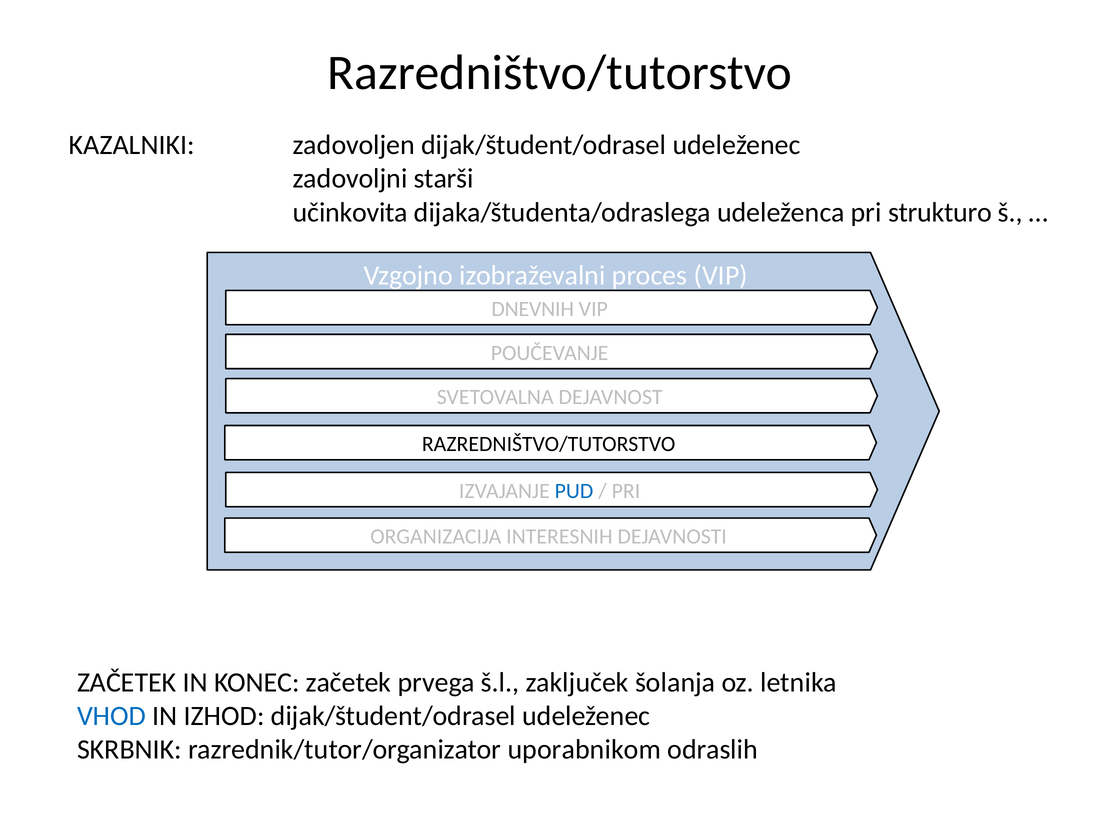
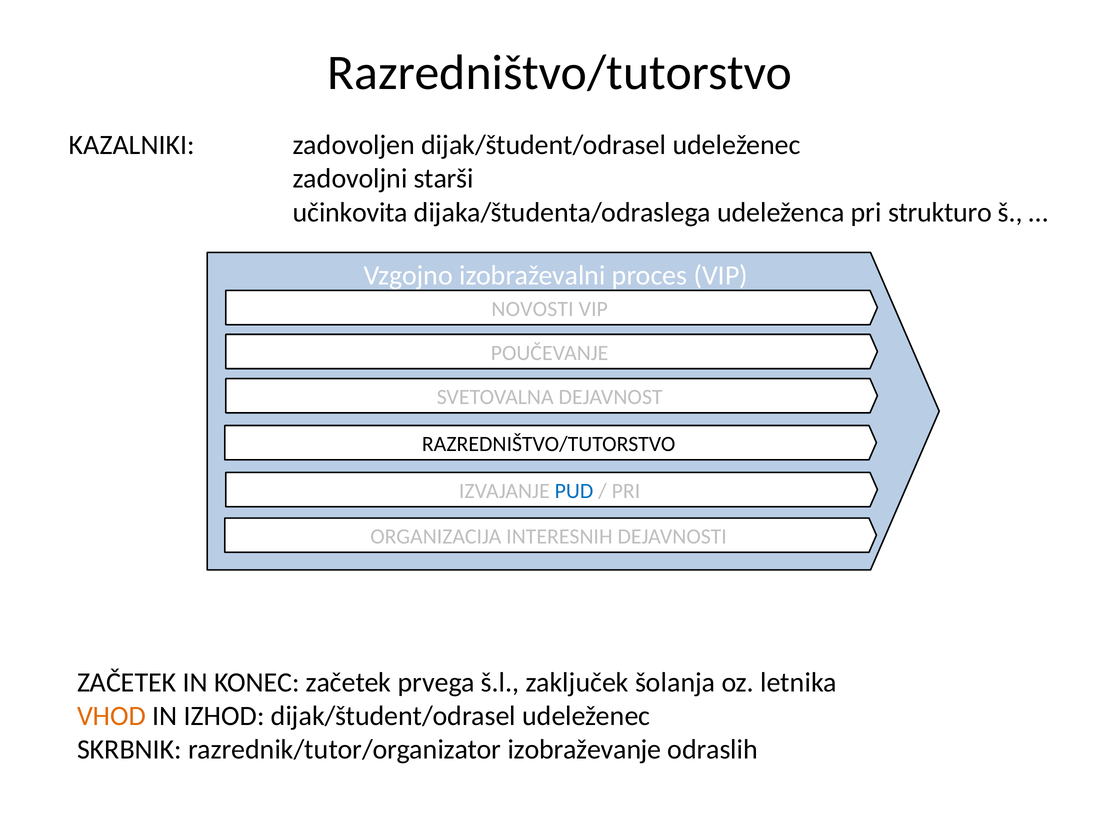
DNEVNIH: DNEVNIH -> NOVOSTI
VHOD colour: blue -> orange
uporabnikom: uporabnikom -> izobraževanje
